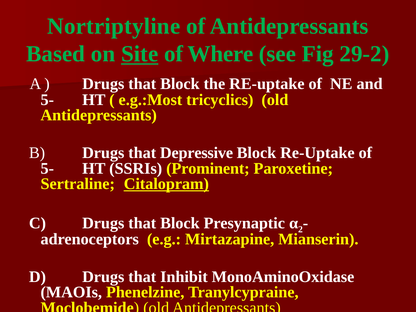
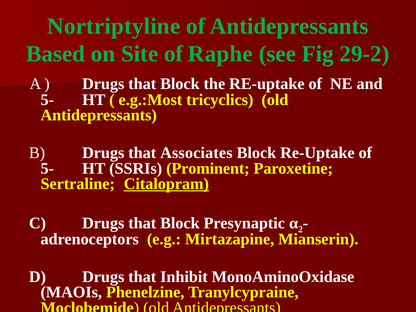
Site underline: present -> none
Where: Where -> Raphe
Depressive: Depressive -> Associates
